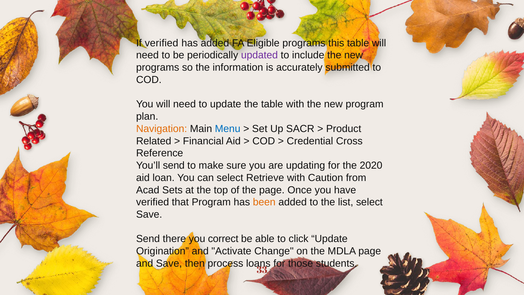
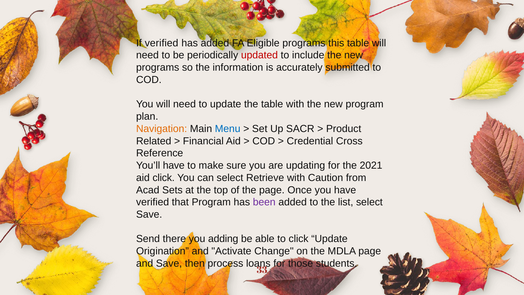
updated colour: purple -> red
You’ll send: send -> have
2020: 2020 -> 2021
aid loan: loan -> click
been colour: orange -> purple
correct: correct -> adding
